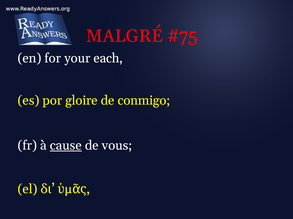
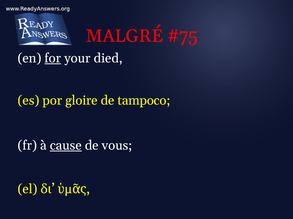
for underline: none -> present
each: each -> died
conmigo: conmigo -> tampoco
